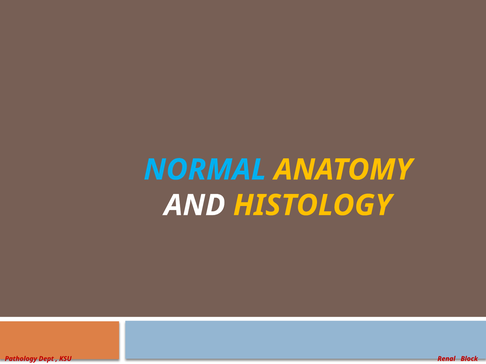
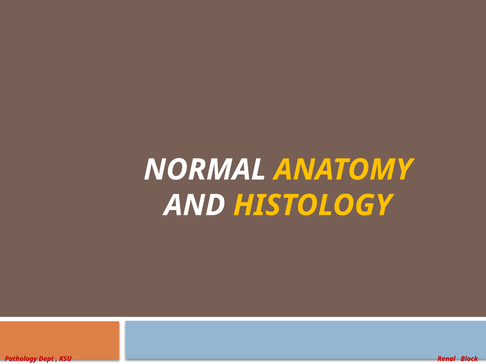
NORMAL colour: light blue -> white
